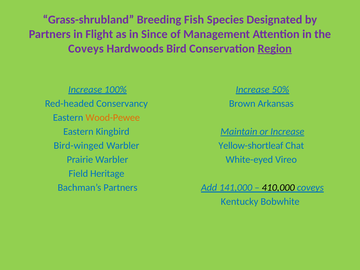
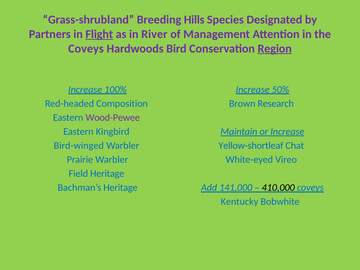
Fish: Fish -> Hills
Flight underline: none -> present
Since: Since -> River
Conservancy: Conservancy -> Composition
Arkansas: Arkansas -> Research
Wood-Pewee colour: orange -> purple
Bachman’s Partners: Partners -> Heritage
